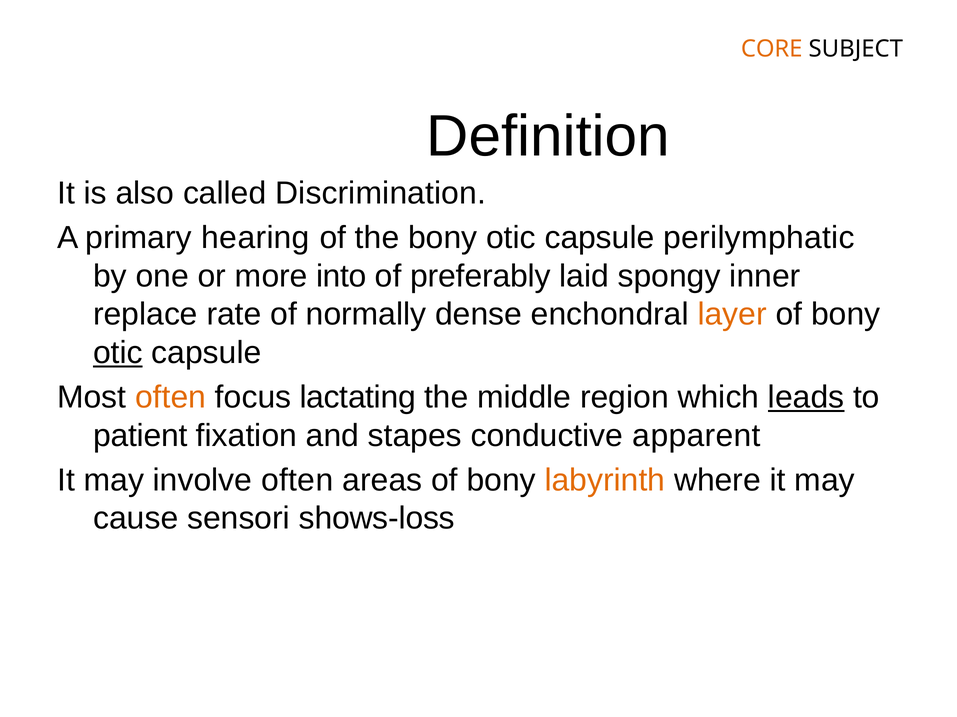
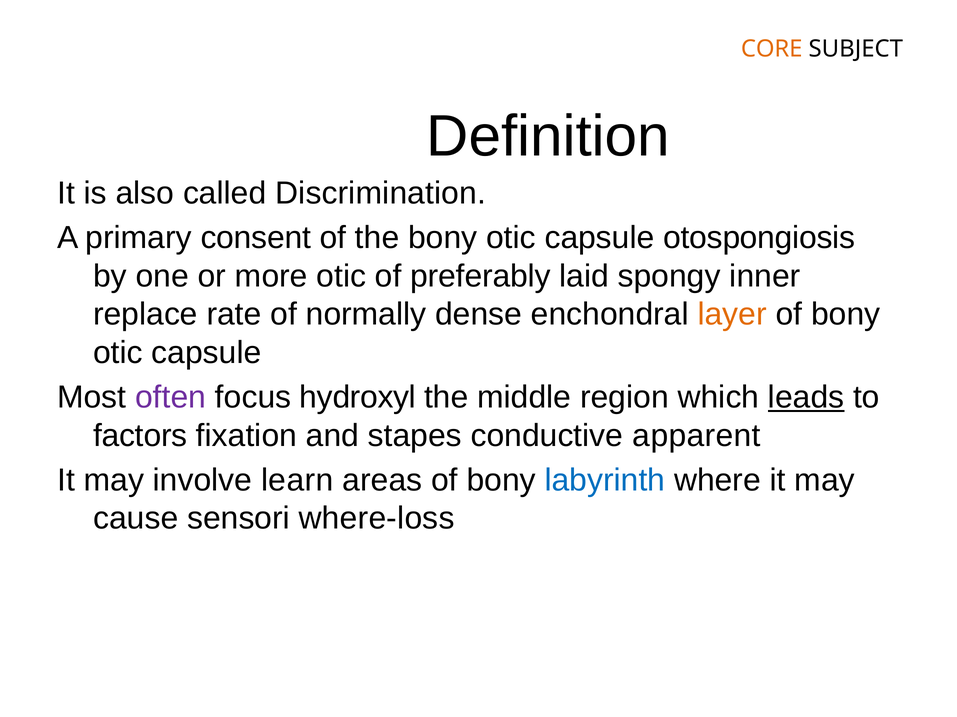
hearing: hearing -> consent
perilymphatic: perilymphatic -> otospongiosis
more into: into -> otic
otic at (118, 353) underline: present -> none
often at (171, 398) colour: orange -> purple
lactating: lactating -> hydroxyl
patient: patient -> factors
involve often: often -> learn
labyrinth colour: orange -> blue
shows-loss: shows-loss -> where-loss
